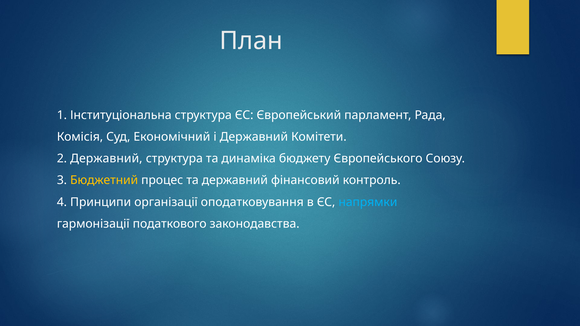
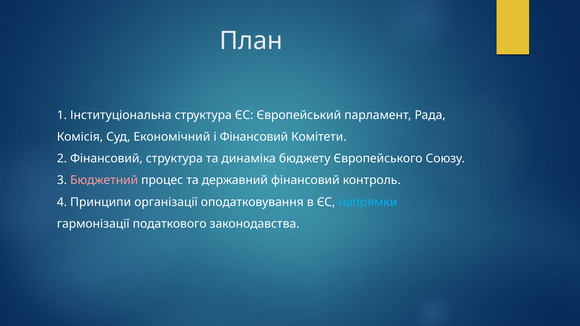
і Державний: Державний -> Фінансовий
2 Державний: Державний -> Фінансовий
Бюджетний colour: yellow -> pink
